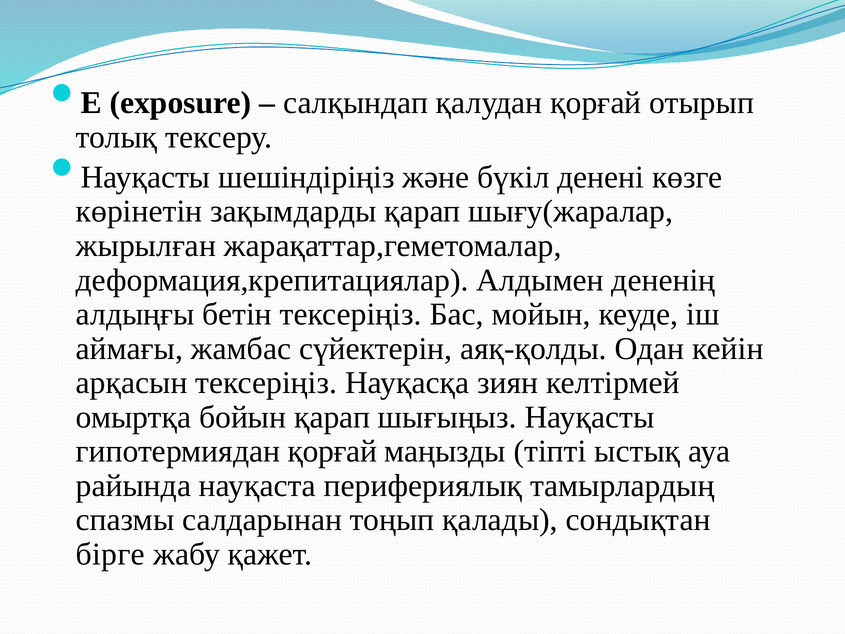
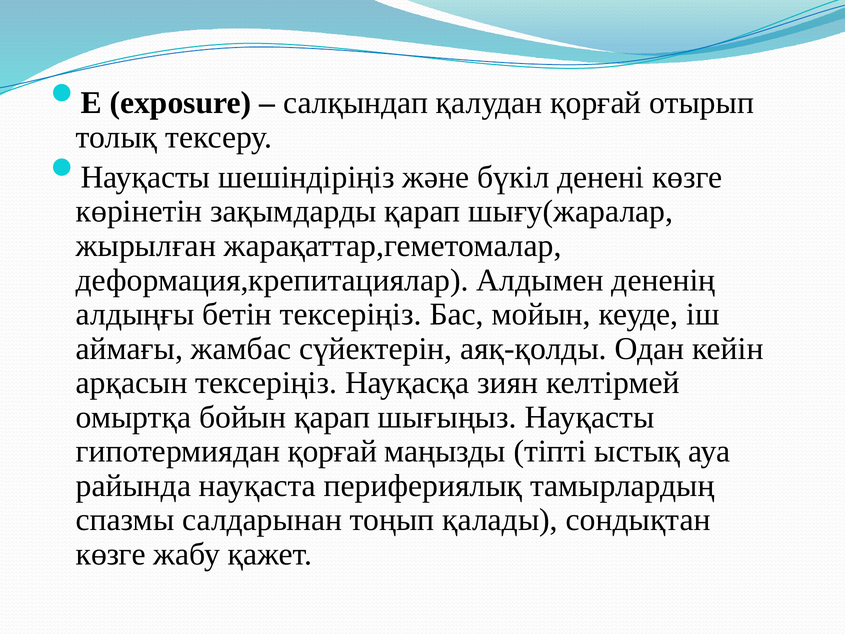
бірге at (110, 554): бірге -> көзге
